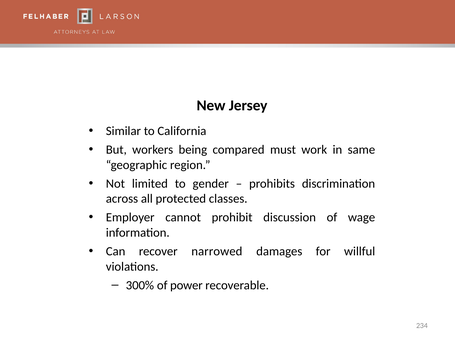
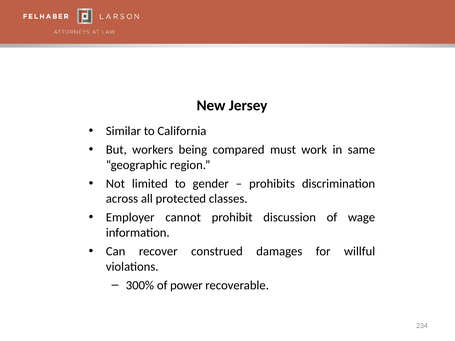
narrowed: narrowed -> construed
